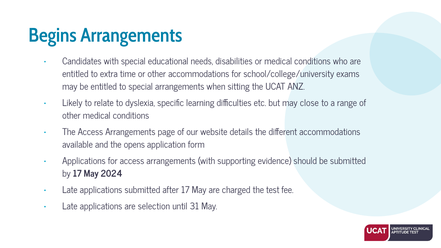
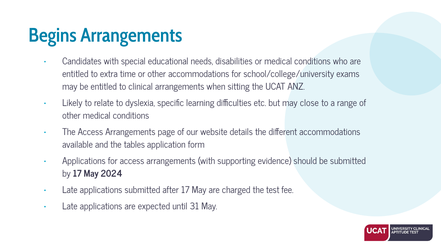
to special: special -> clinical
opens: opens -> tables
selection: selection -> expected
